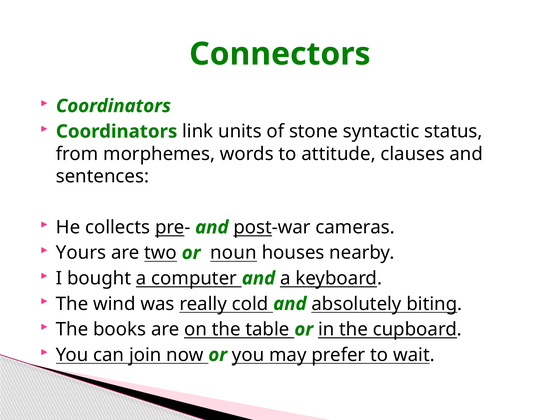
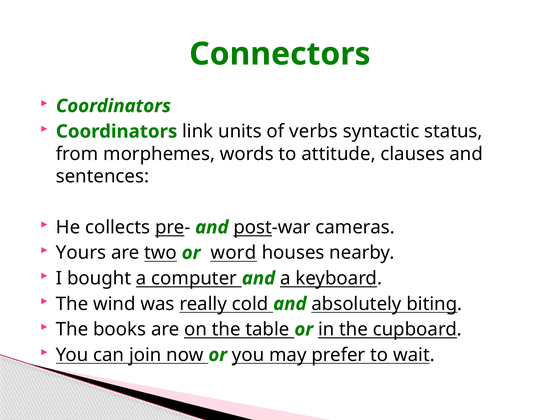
stone: stone -> verbs
noun: noun -> word
